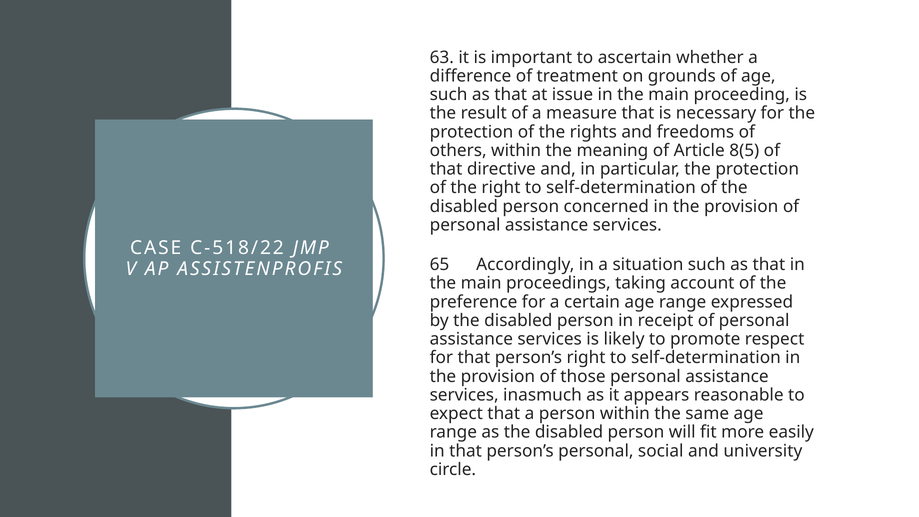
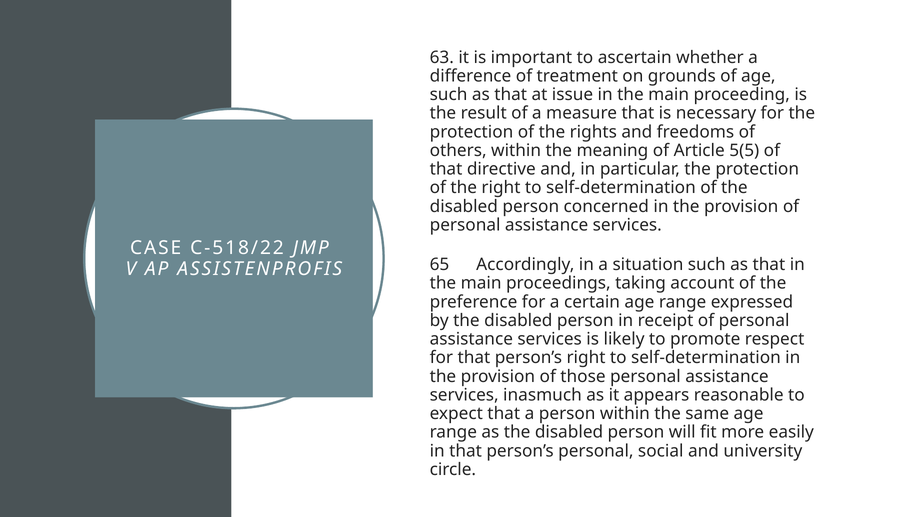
8(5: 8(5 -> 5(5
